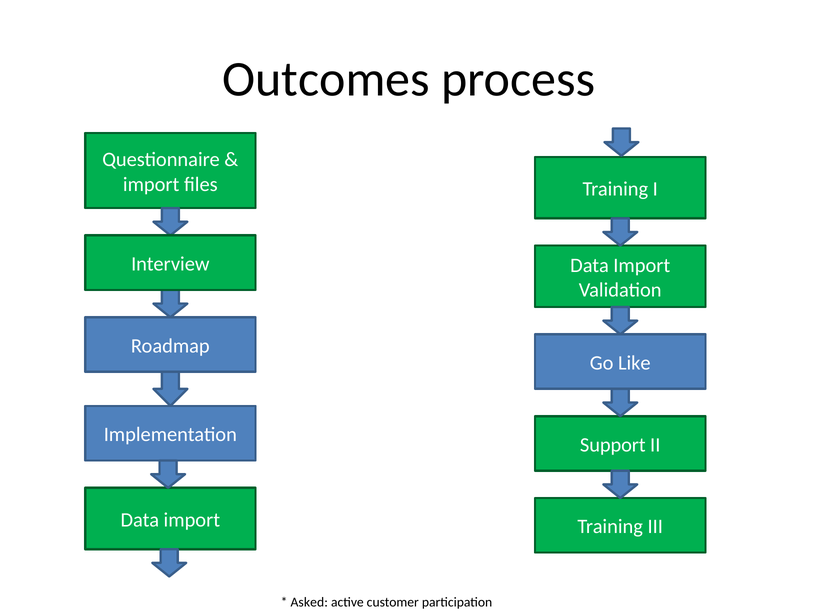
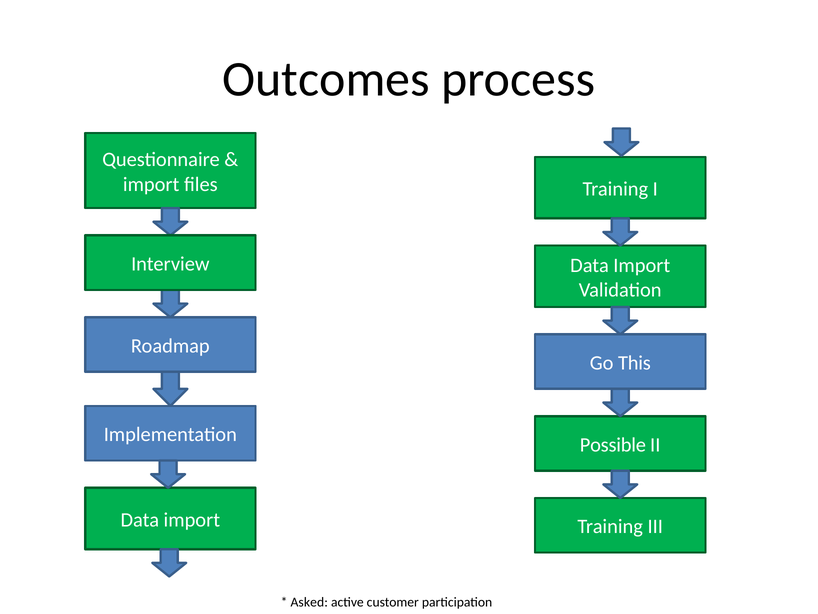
Like: Like -> This
Support: Support -> Possible
